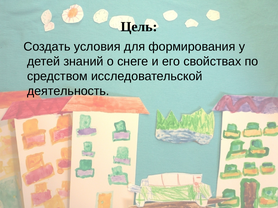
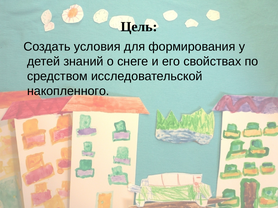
деятельность: деятельность -> накопленного
